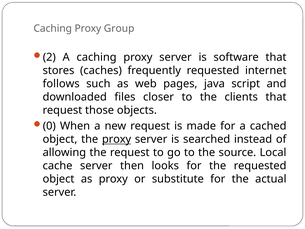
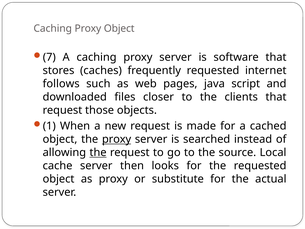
Proxy Group: Group -> Object
2: 2 -> 7
0: 0 -> 1
the at (98, 152) underline: none -> present
